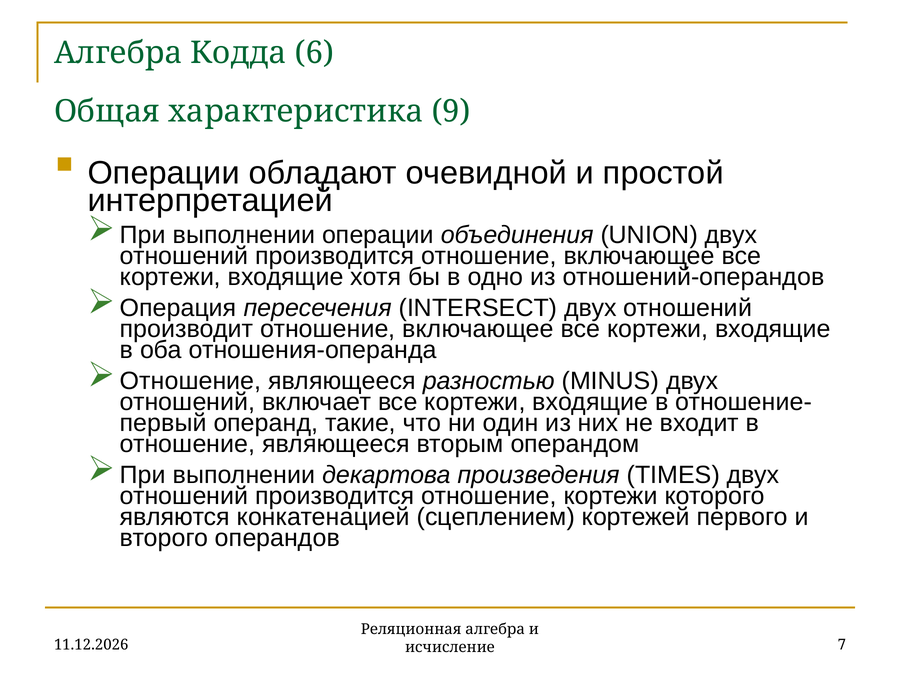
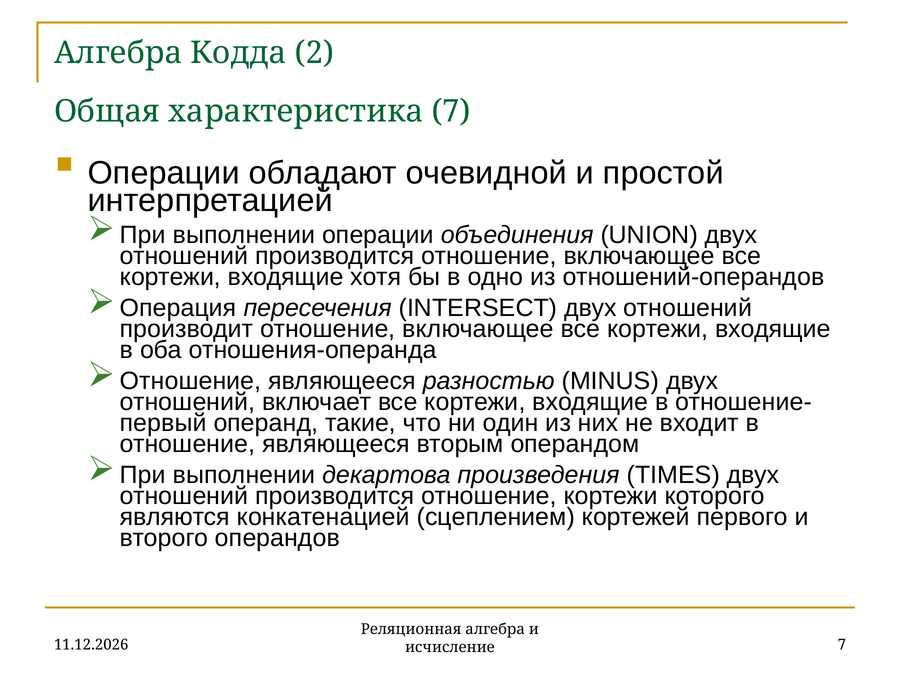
6: 6 -> 2
характеристика 9: 9 -> 7
